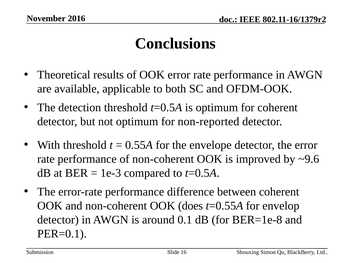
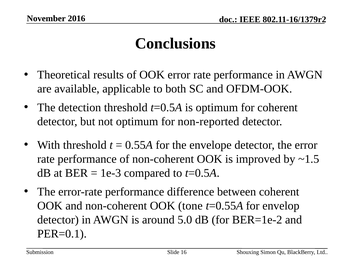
~9.6: ~9.6 -> ~1.5
does: does -> tone
0.1: 0.1 -> 5.0
BER=1e-8: BER=1e-8 -> BER=1e-2
